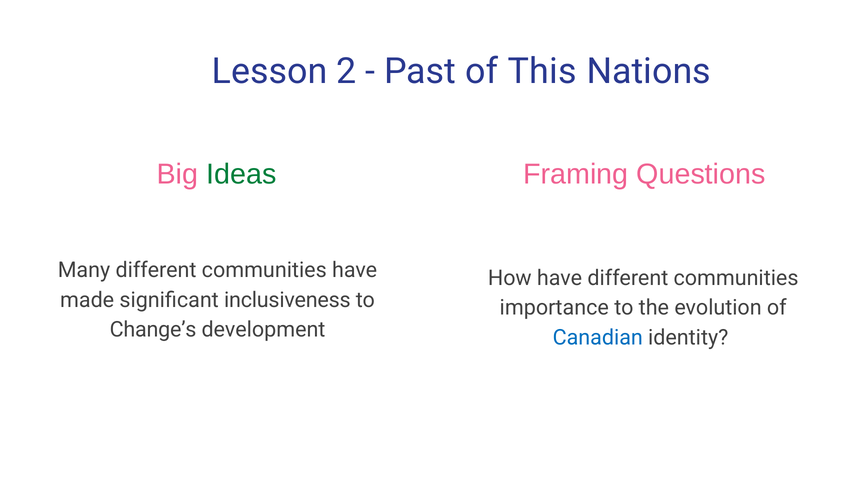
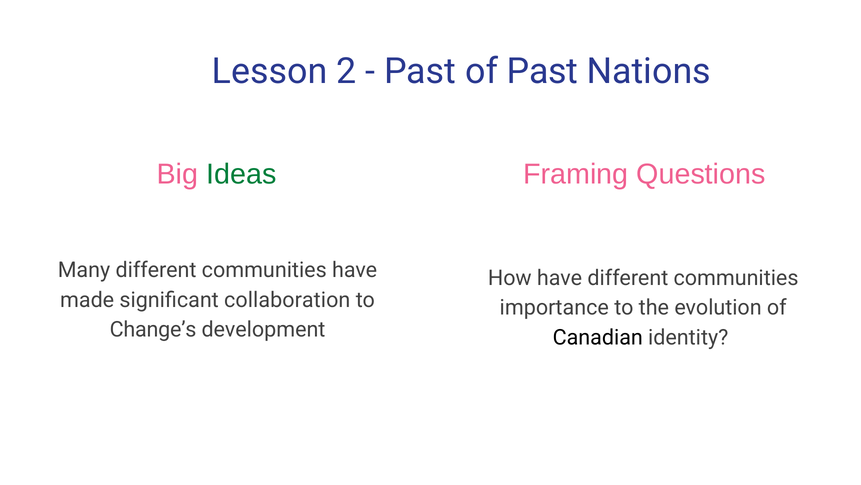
of This: This -> Past
inclusiveness: inclusiveness -> collaboration
Canadian colour: blue -> black
